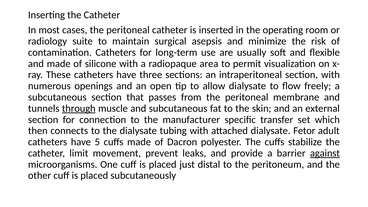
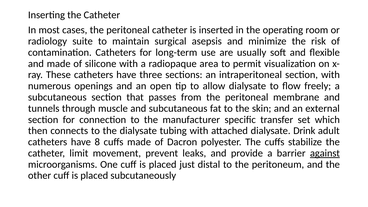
through underline: present -> none
Fetor: Fetor -> Drink
5: 5 -> 8
